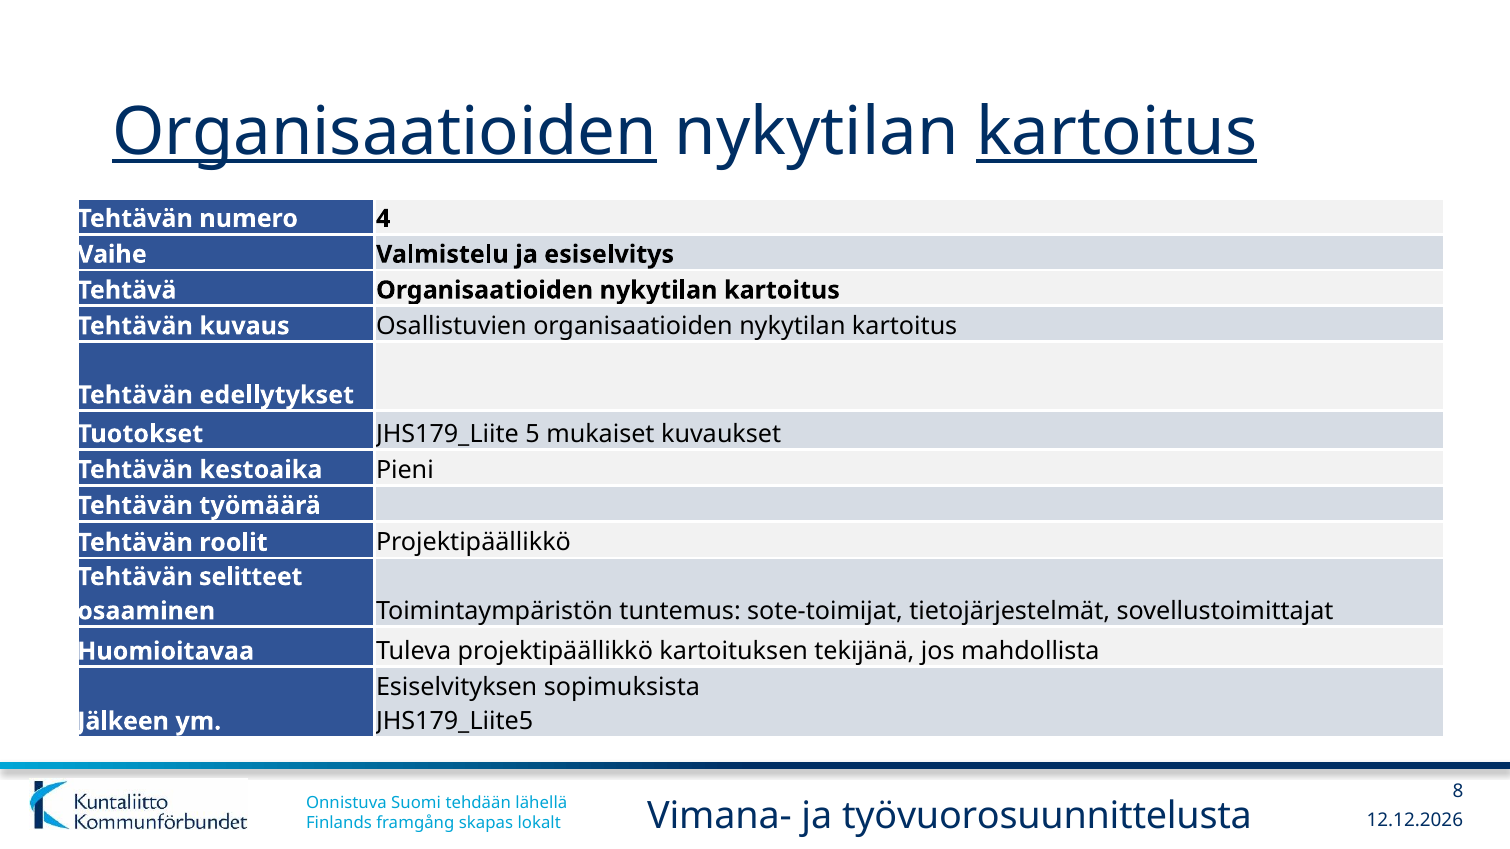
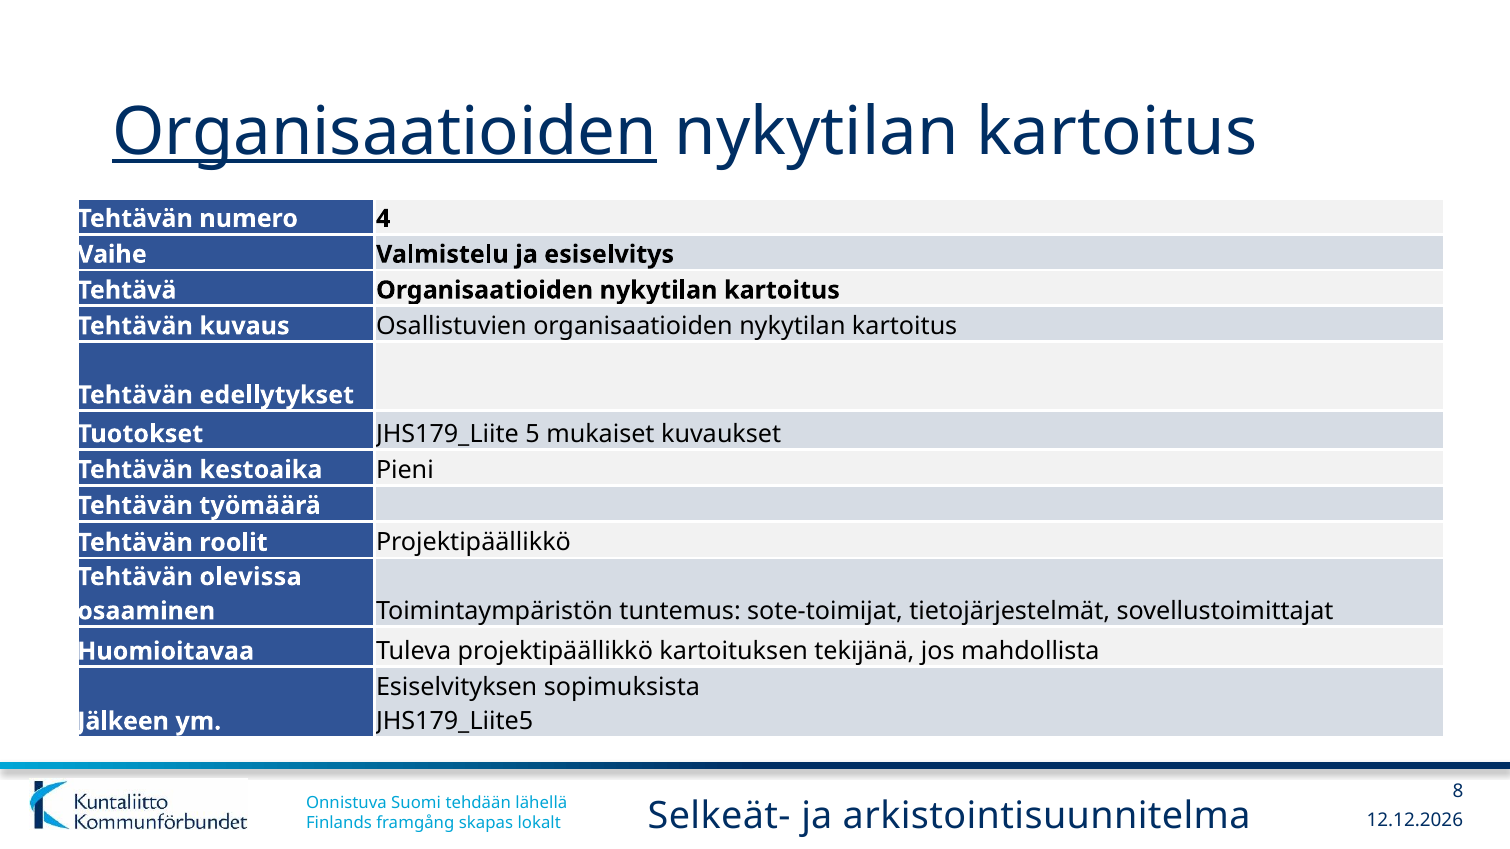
kartoitus at (1117, 132) underline: present -> none
selitteet: selitteet -> olevissa
Vimana-: Vimana- -> Selkeät-
työvuorosuunnittelusta: työvuorosuunnittelusta -> arkistointisuunnitelma
